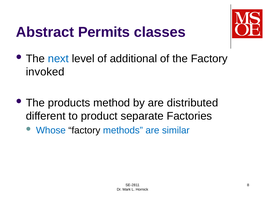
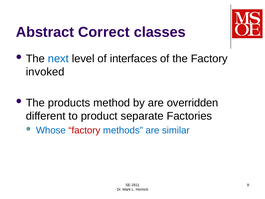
Permits: Permits -> Correct
additional: additional -> interfaces
distributed: distributed -> overridden
factory at (84, 130) colour: black -> red
